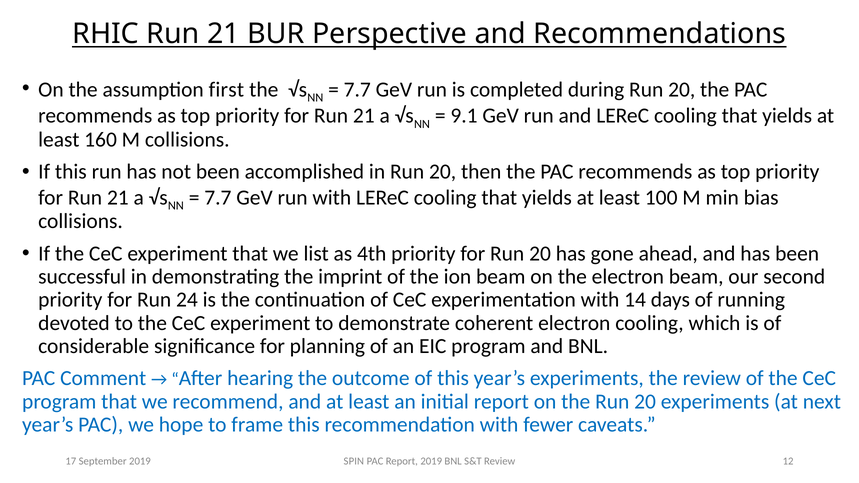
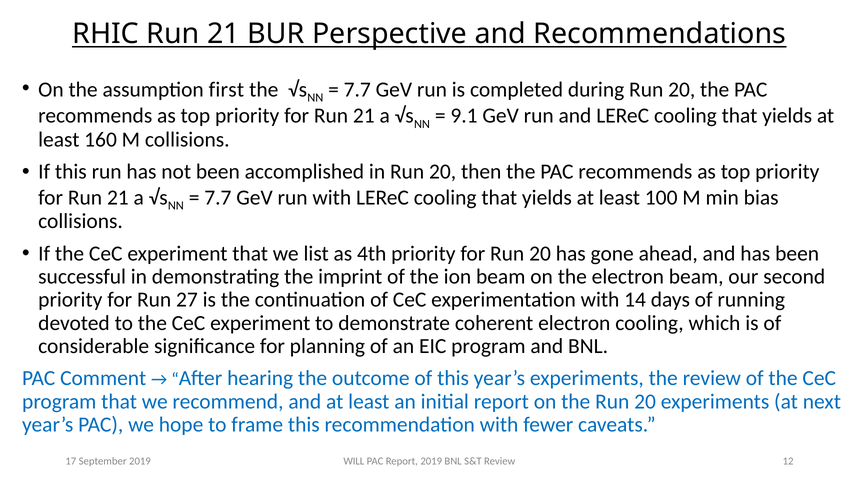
24: 24 -> 27
SPIN: SPIN -> WILL
